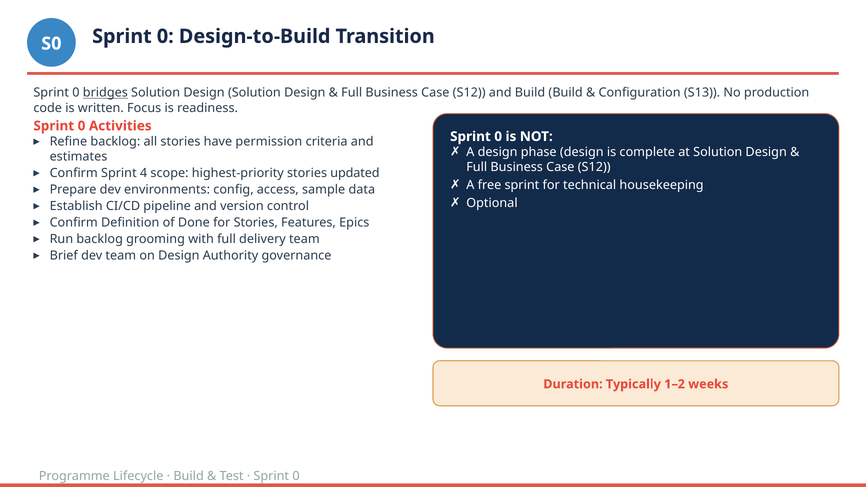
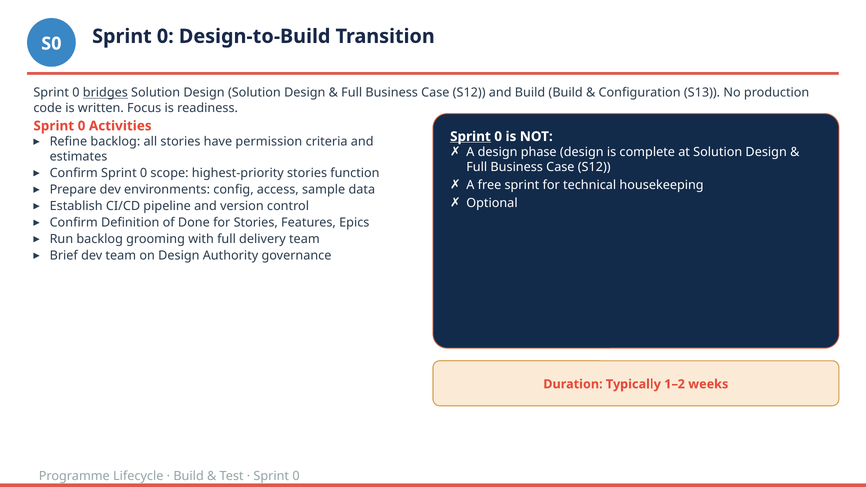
Sprint at (470, 137) underline: none -> present
Confirm Sprint 4: 4 -> 0
updated: updated -> function
